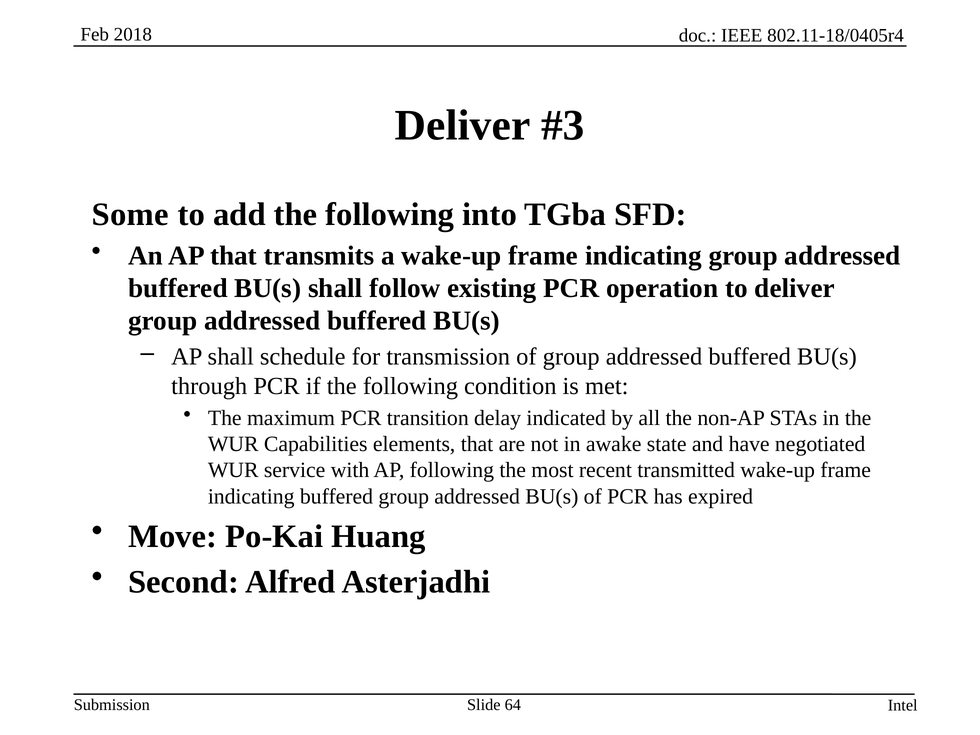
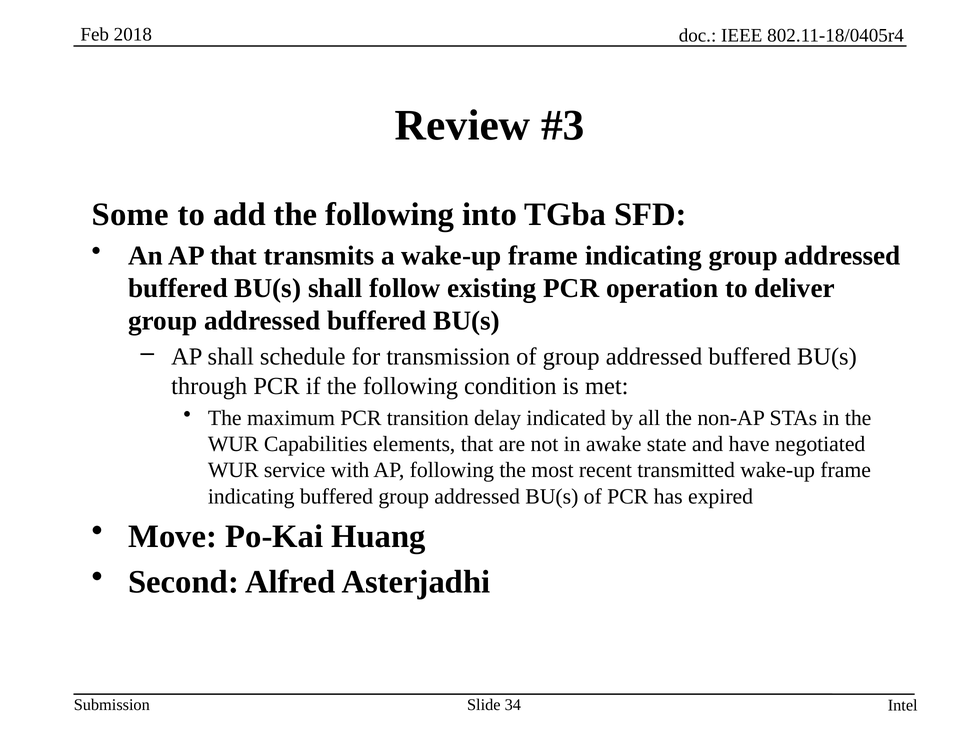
Deliver at (463, 125): Deliver -> Review
64: 64 -> 34
